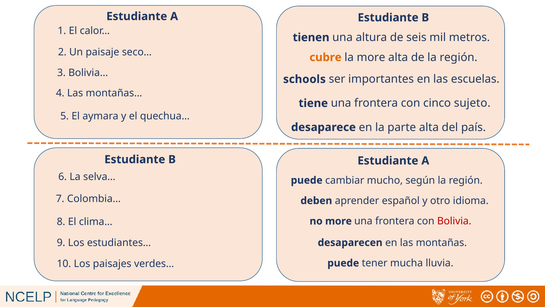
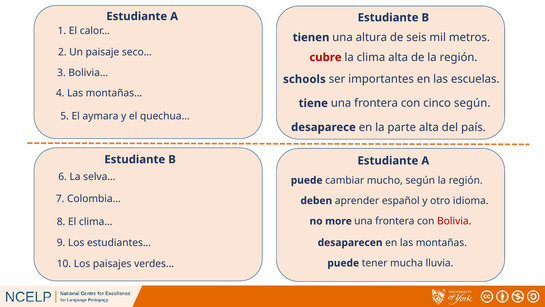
cubre colour: orange -> red
la more: more -> clima
cinco sujeto: sujeto -> según
